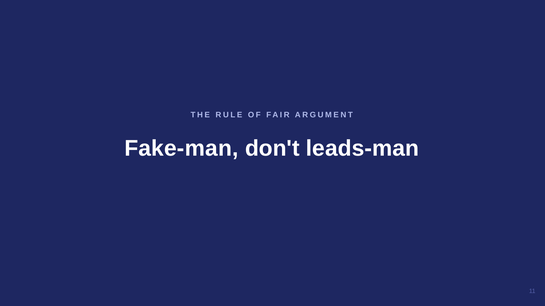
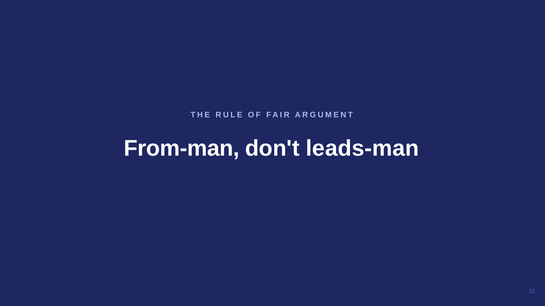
Fake-man: Fake-man -> From-man
